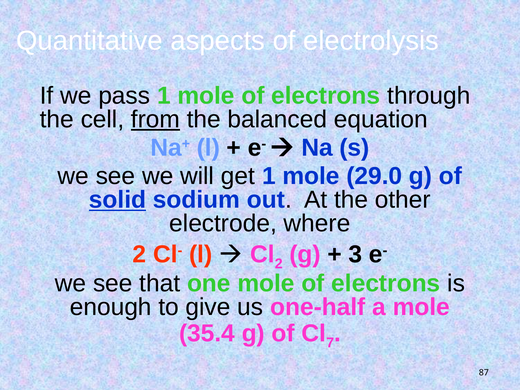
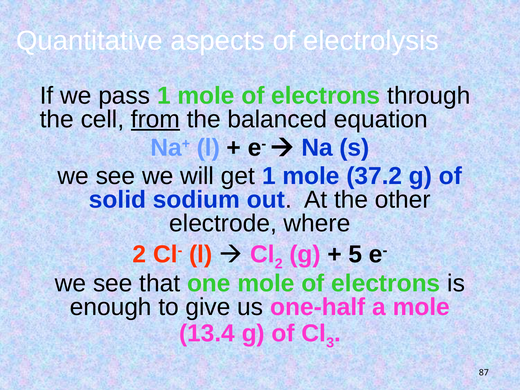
29.0: 29.0 -> 37.2
solid underline: present -> none
3: 3 -> 5
35.4: 35.4 -> 13.4
7: 7 -> 3
